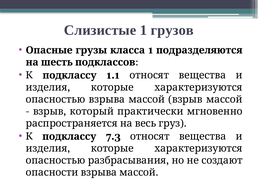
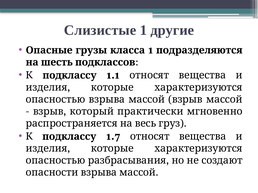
грузов: грузов -> другие
7.3: 7.3 -> 1.7
